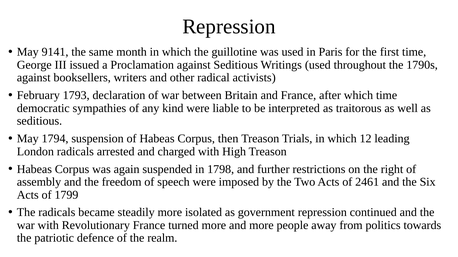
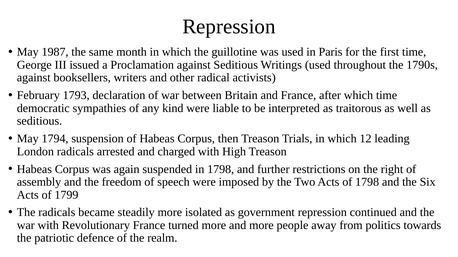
9141: 9141 -> 1987
of 2461: 2461 -> 1798
